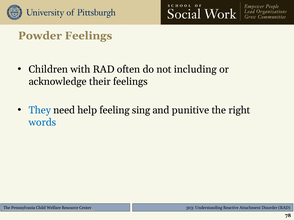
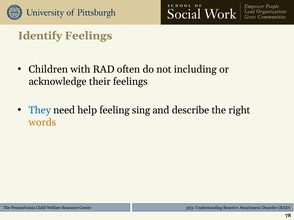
Powder: Powder -> Identify
punitive: punitive -> describe
words colour: blue -> orange
